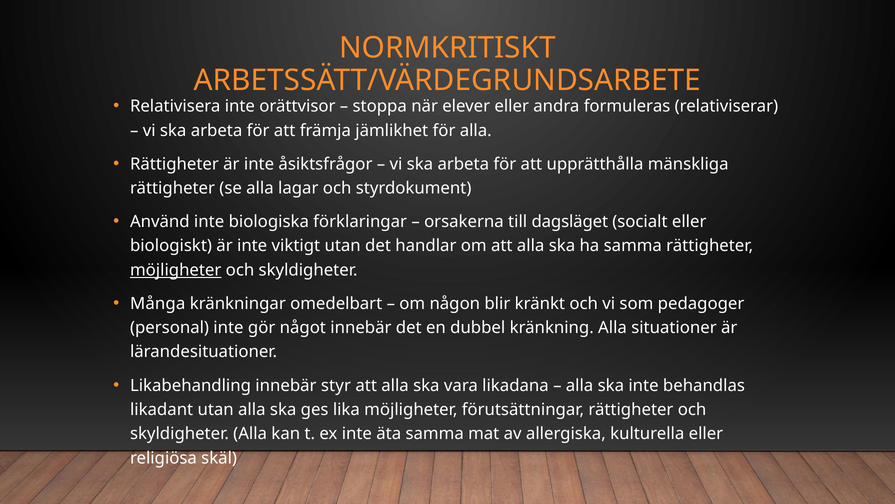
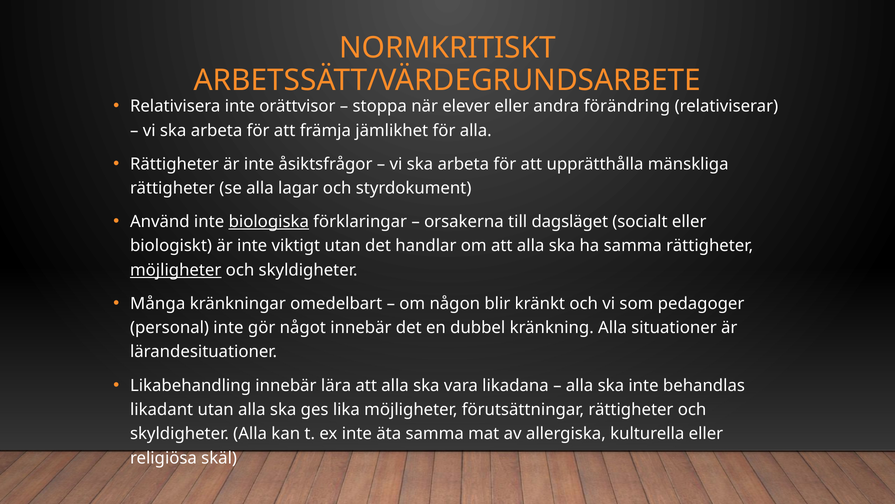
formuleras: formuleras -> förändring
biologiska underline: none -> present
styr: styr -> lära
